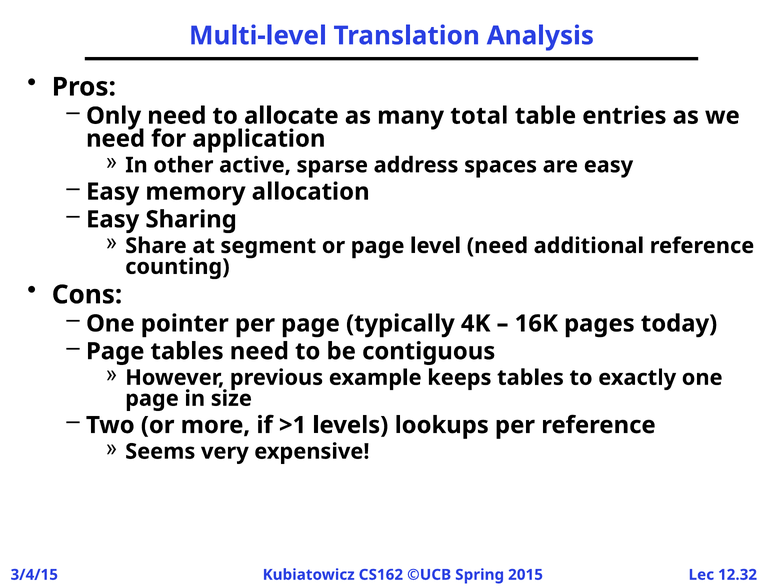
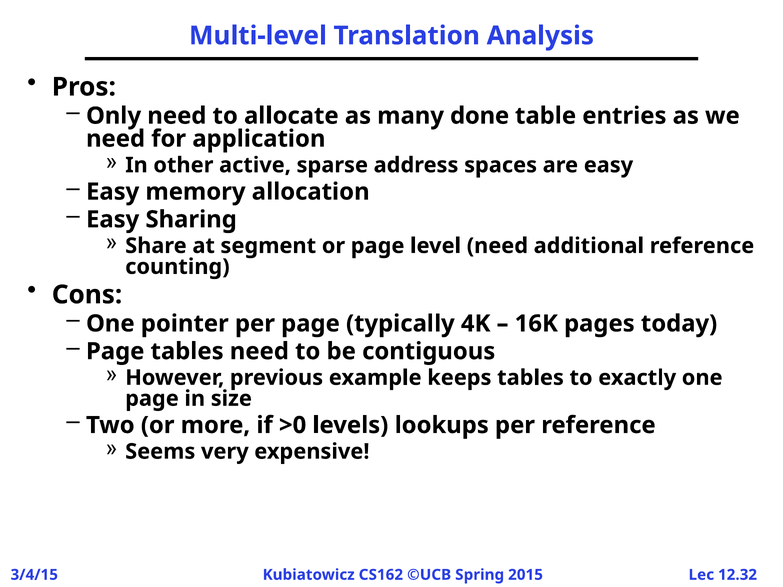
total: total -> done
>1: >1 -> >0
